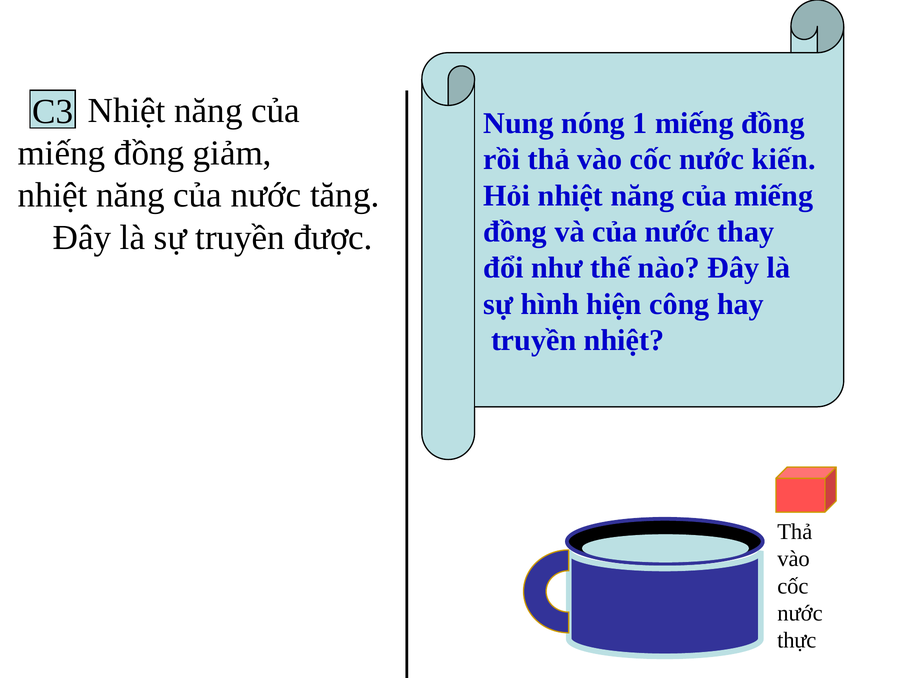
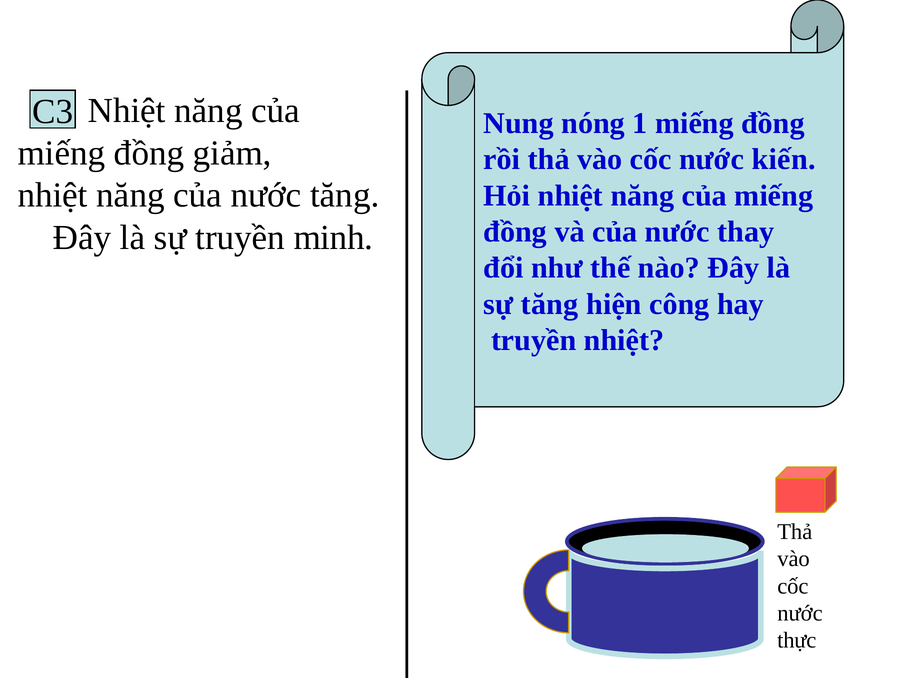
được: được -> minh
sự hình: hình -> tăng
